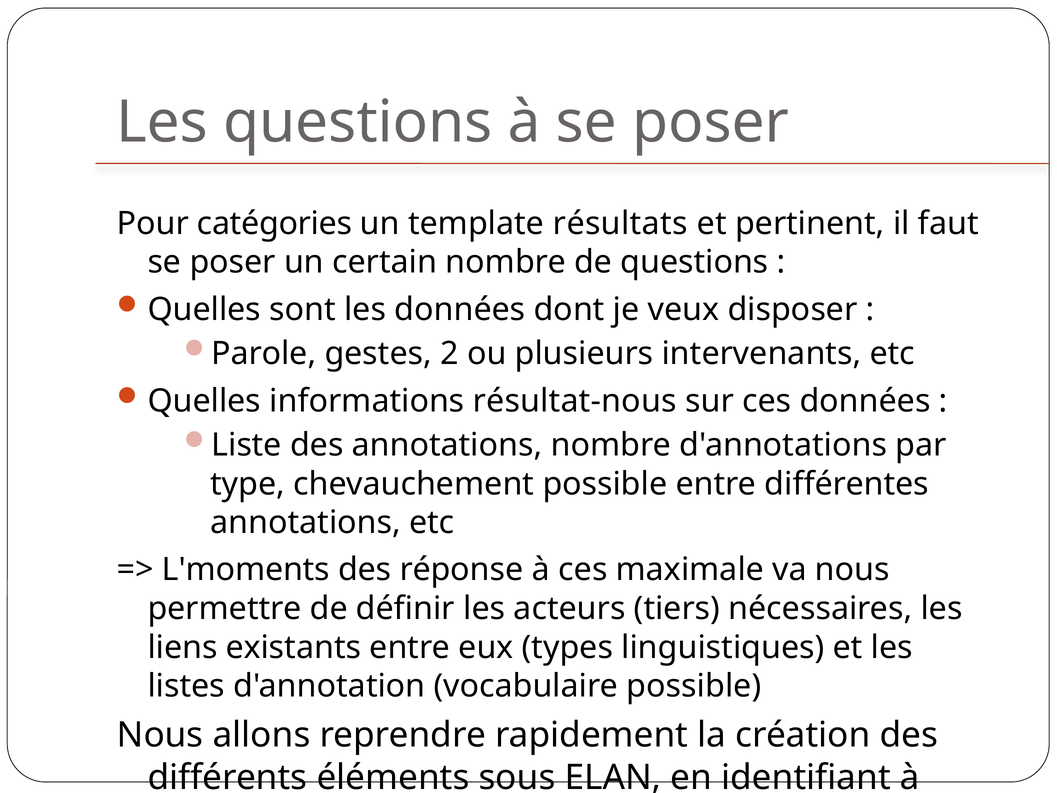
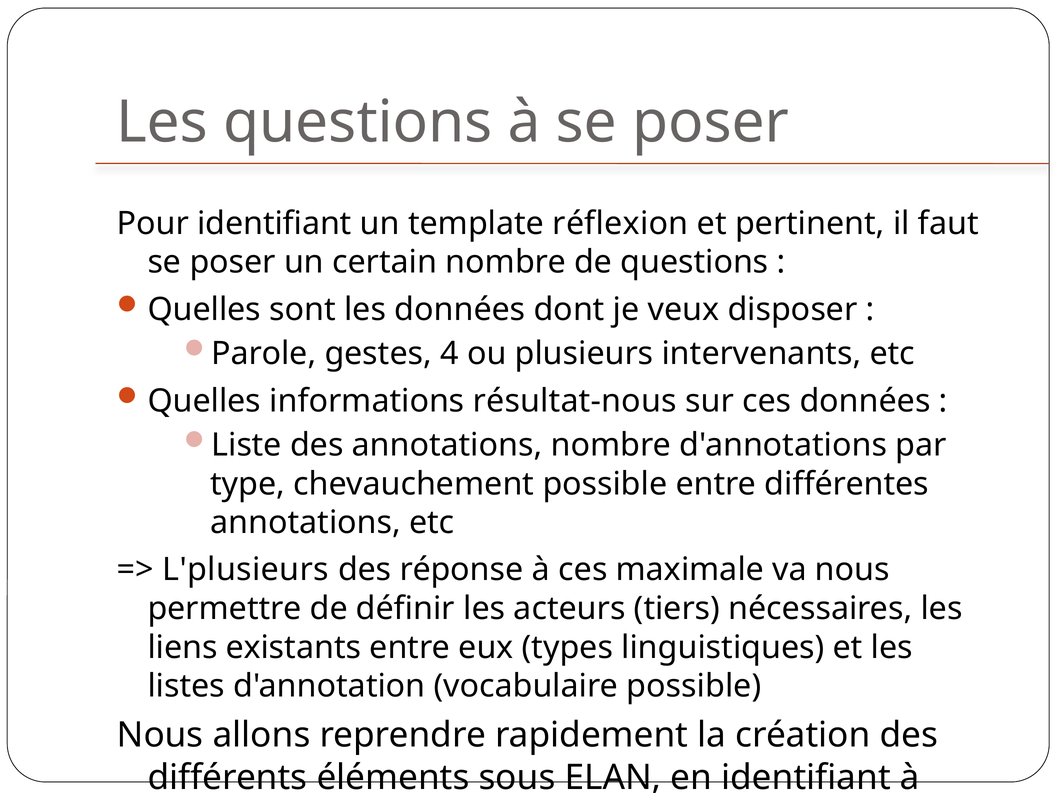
Pour catégories: catégories -> identifiant
résultats: résultats -> réflexion
2: 2 -> 4
L'moments: L'moments -> L'plusieurs
